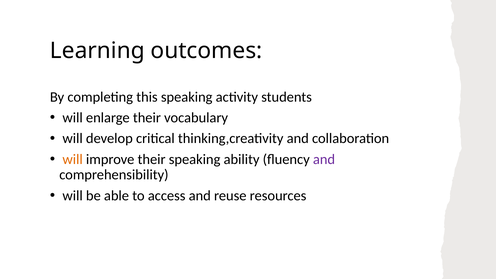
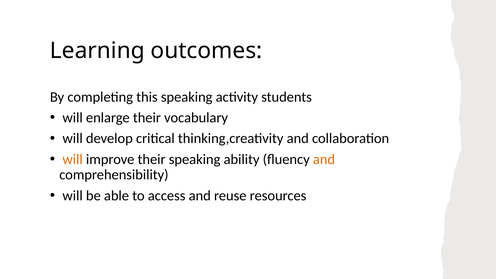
and at (324, 159) colour: purple -> orange
